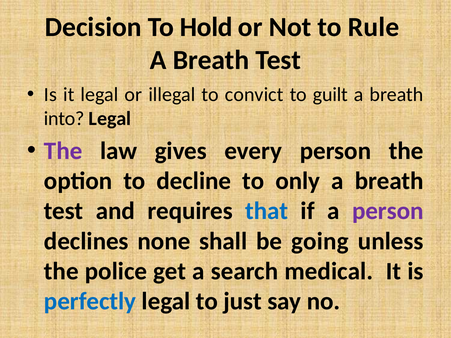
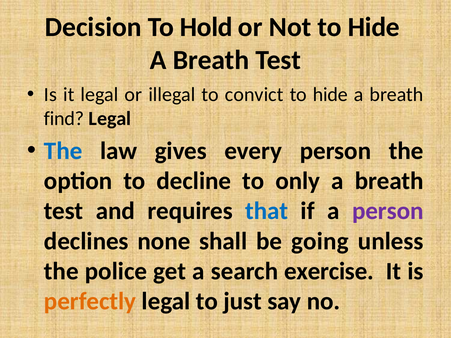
Not to Rule: Rule -> Hide
guilt at (330, 95): guilt -> hide
into: into -> find
The at (63, 151) colour: purple -> blue
medical: medical -> exercise
perfectly colour: blue -> orange
